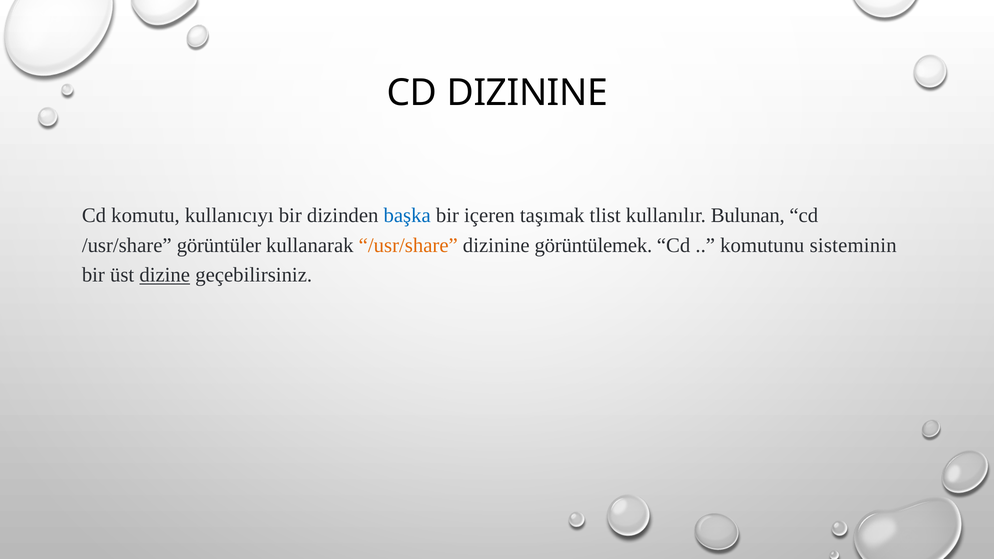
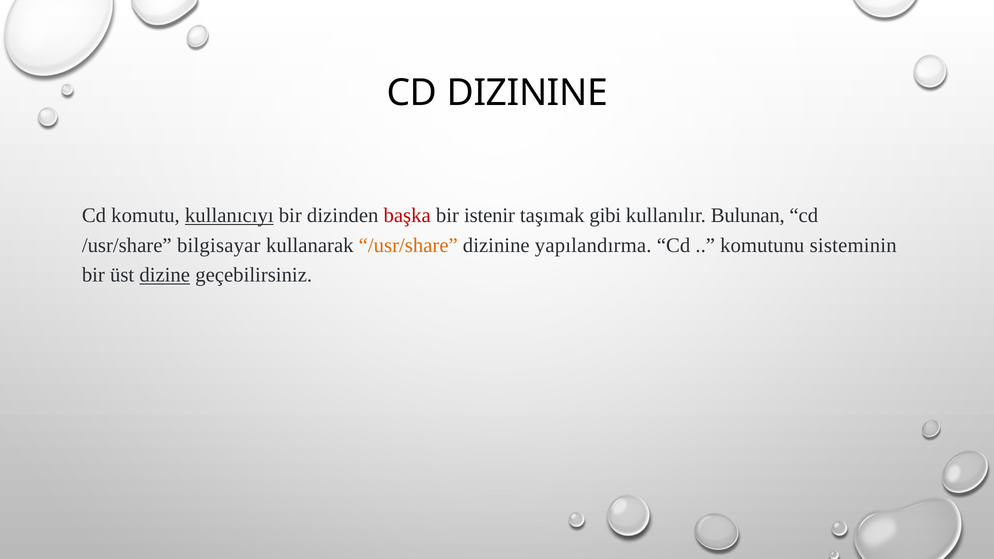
kullanıcıyı underline: none -> present
başka colour: blue -> red
içeren: içeren -> istenir
tlist: tlist -> gibi
görüntüler: görüntüler -> bilgisayar
görüntülemek: görüntülemek -> yapılandırma
